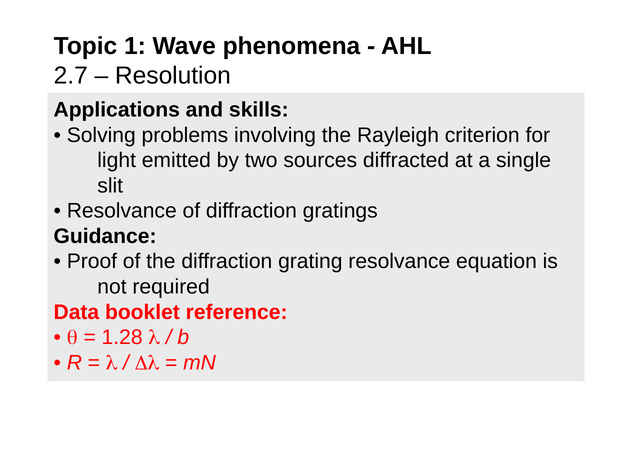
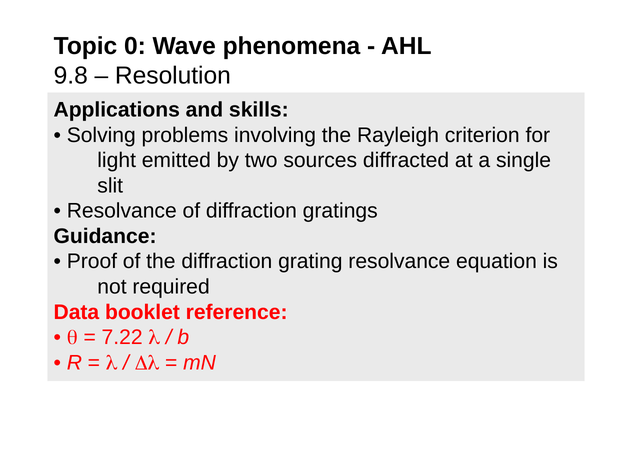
1: 1 -> 0
2.7: 2.7 -> 9.8
1.28: 1.28 -> 7.22
